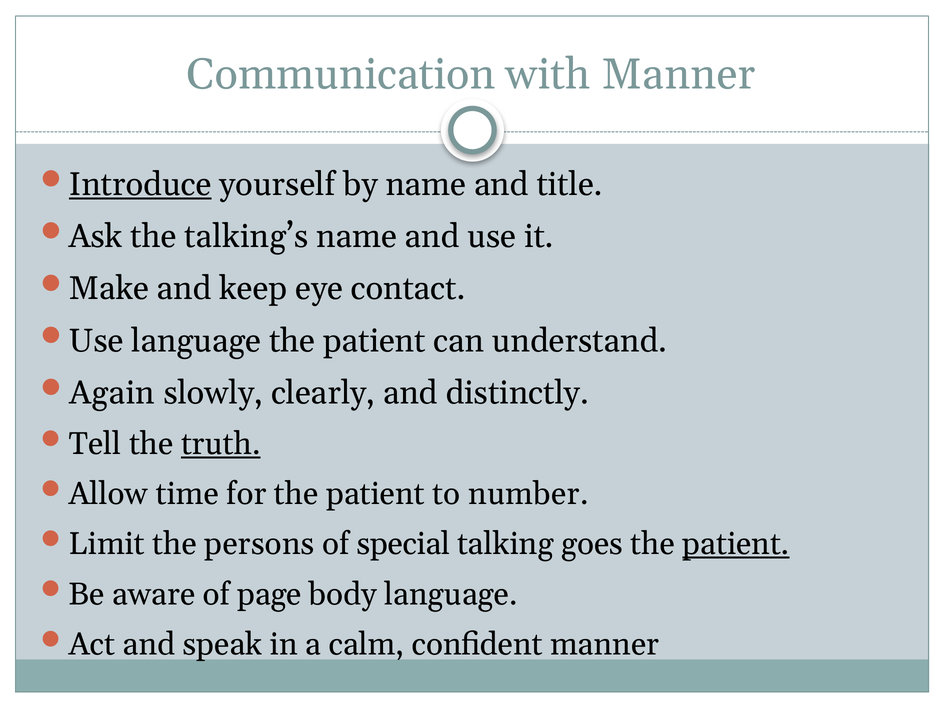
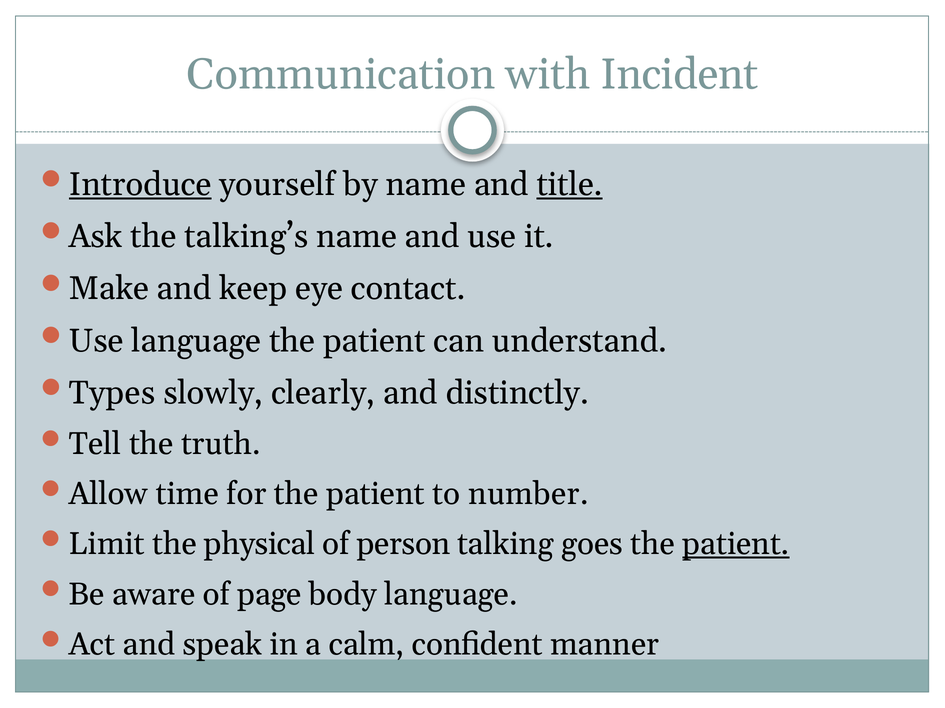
with Manner: Manner -> Incident
title underline: none -> present
Again: Again -> Types
truth underline: present -> none
persons: persons -> physical
special: special -> person
